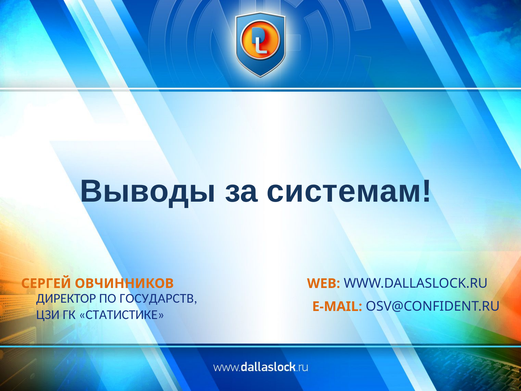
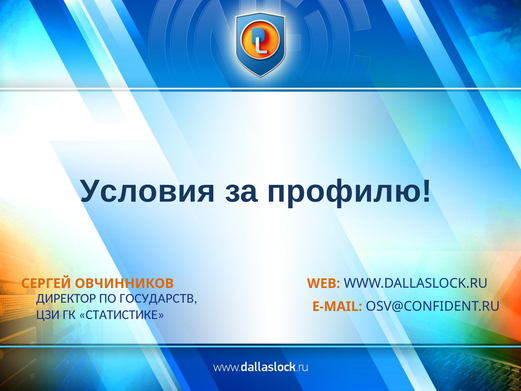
Выводы: Выводы -> Условия
системам: системам -> профилю
